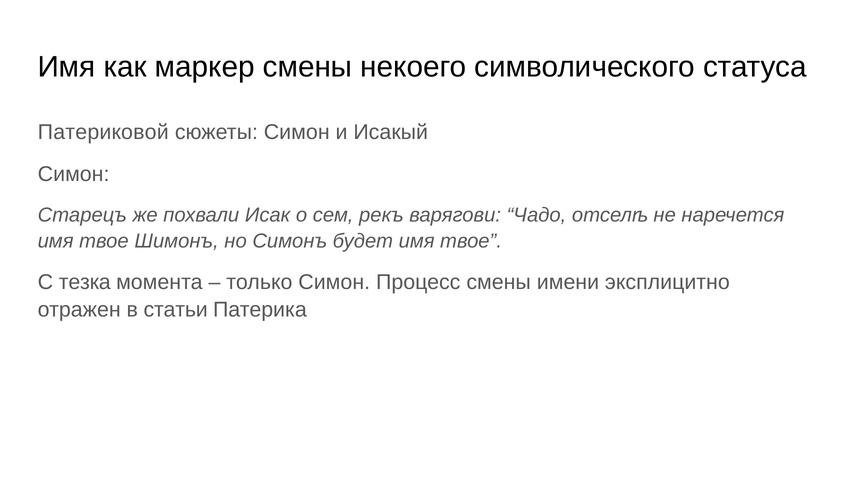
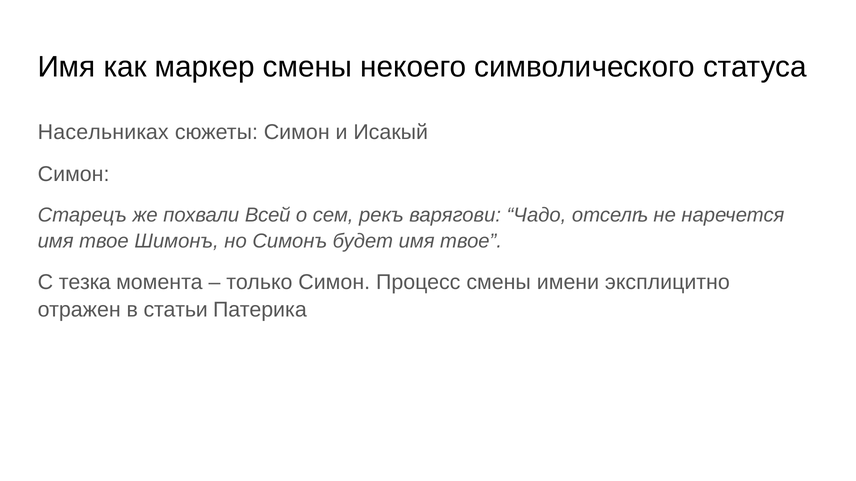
Патериковой: Патериковой -> Насельниках
Исак: Исак -> Всей
